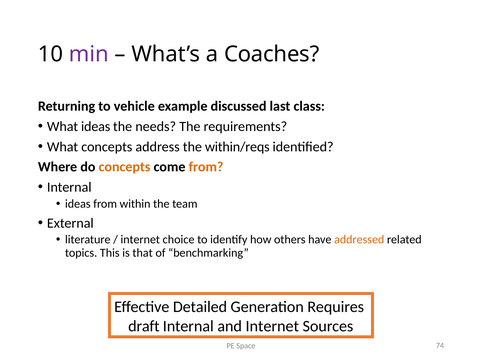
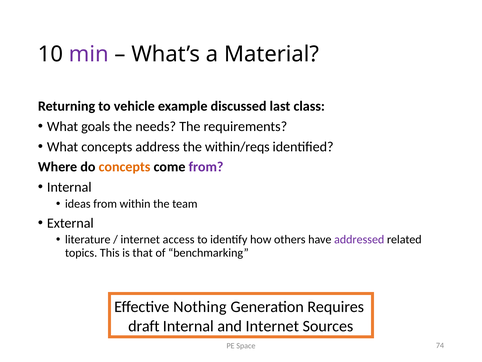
Coaches: Coaches -> Material
What ideas: ideas -> goals
from at (206, 167) colour: orange -> purple
choice: choice -> access
addressed colour: orange -> purple
Detailed: Detailed -> Nothing
